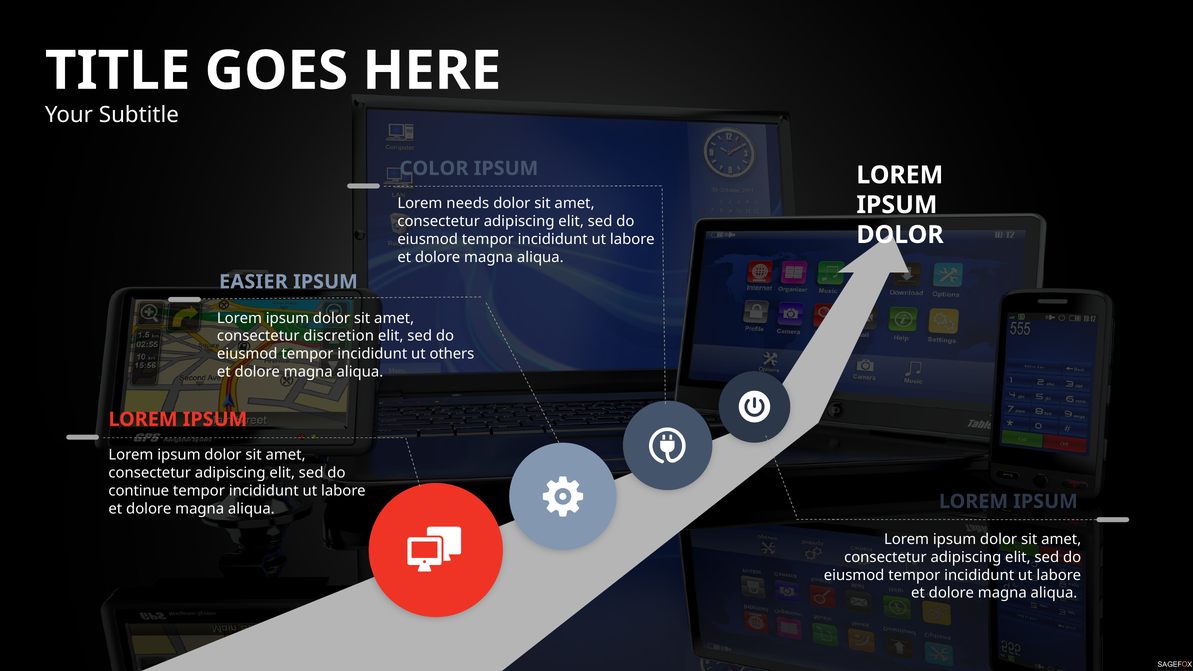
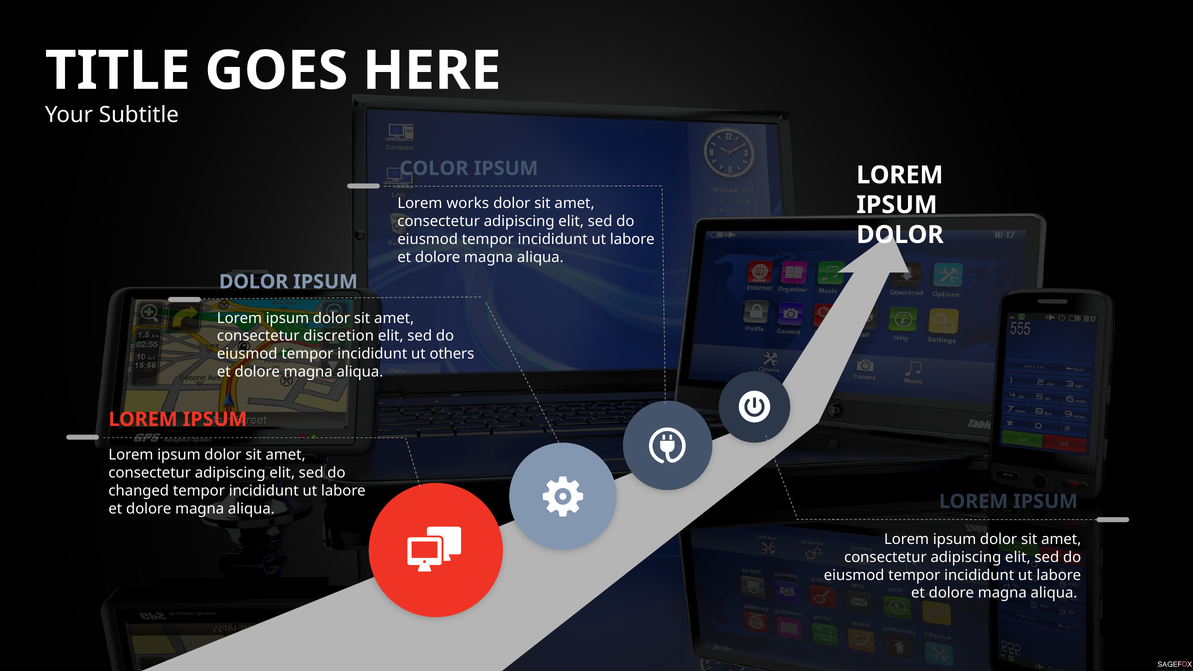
needs: needs -> works
EASIER at (253, 282): EASIER -> DOLOR
continue: continue -> changed
